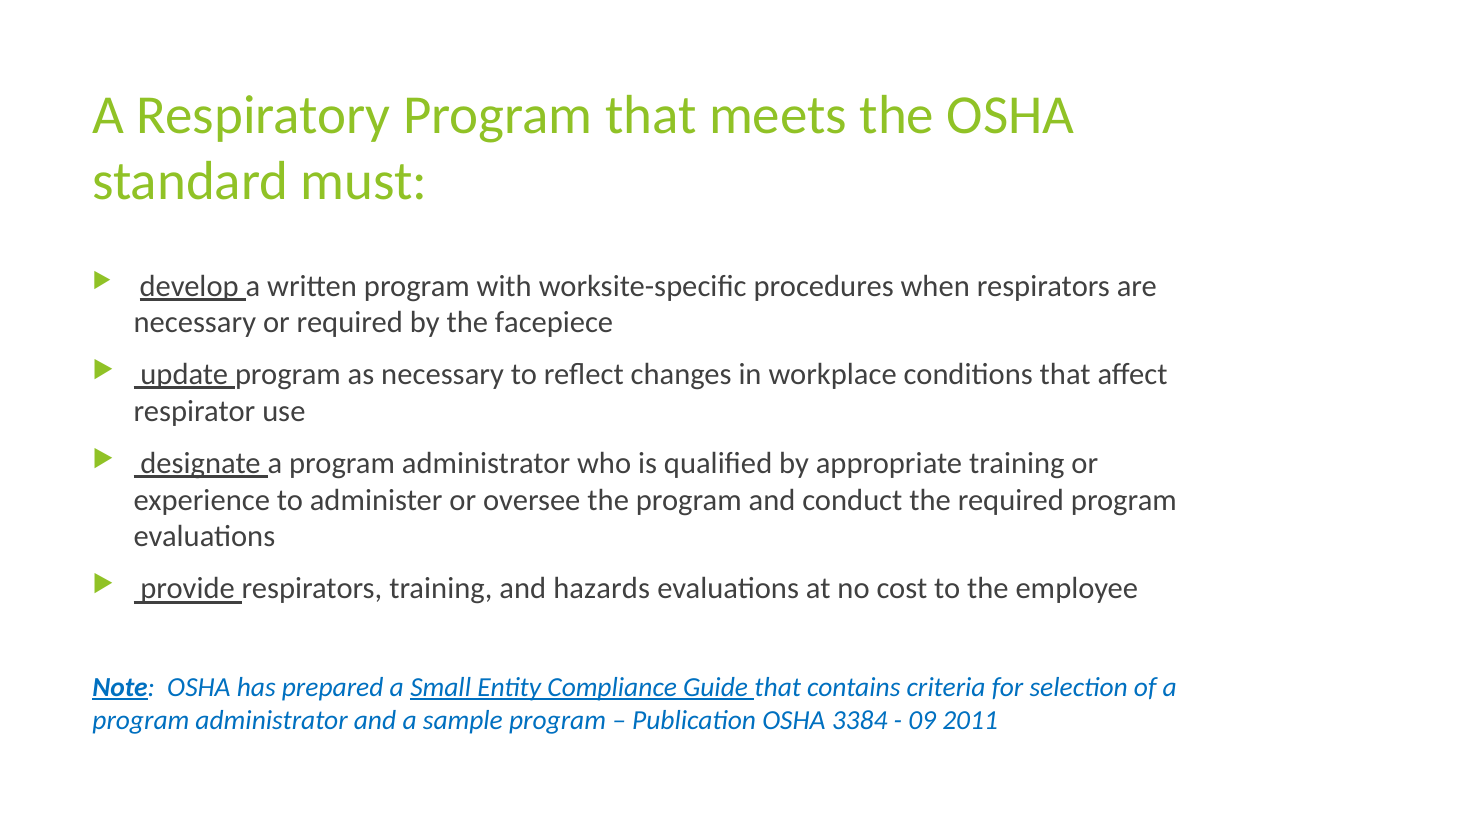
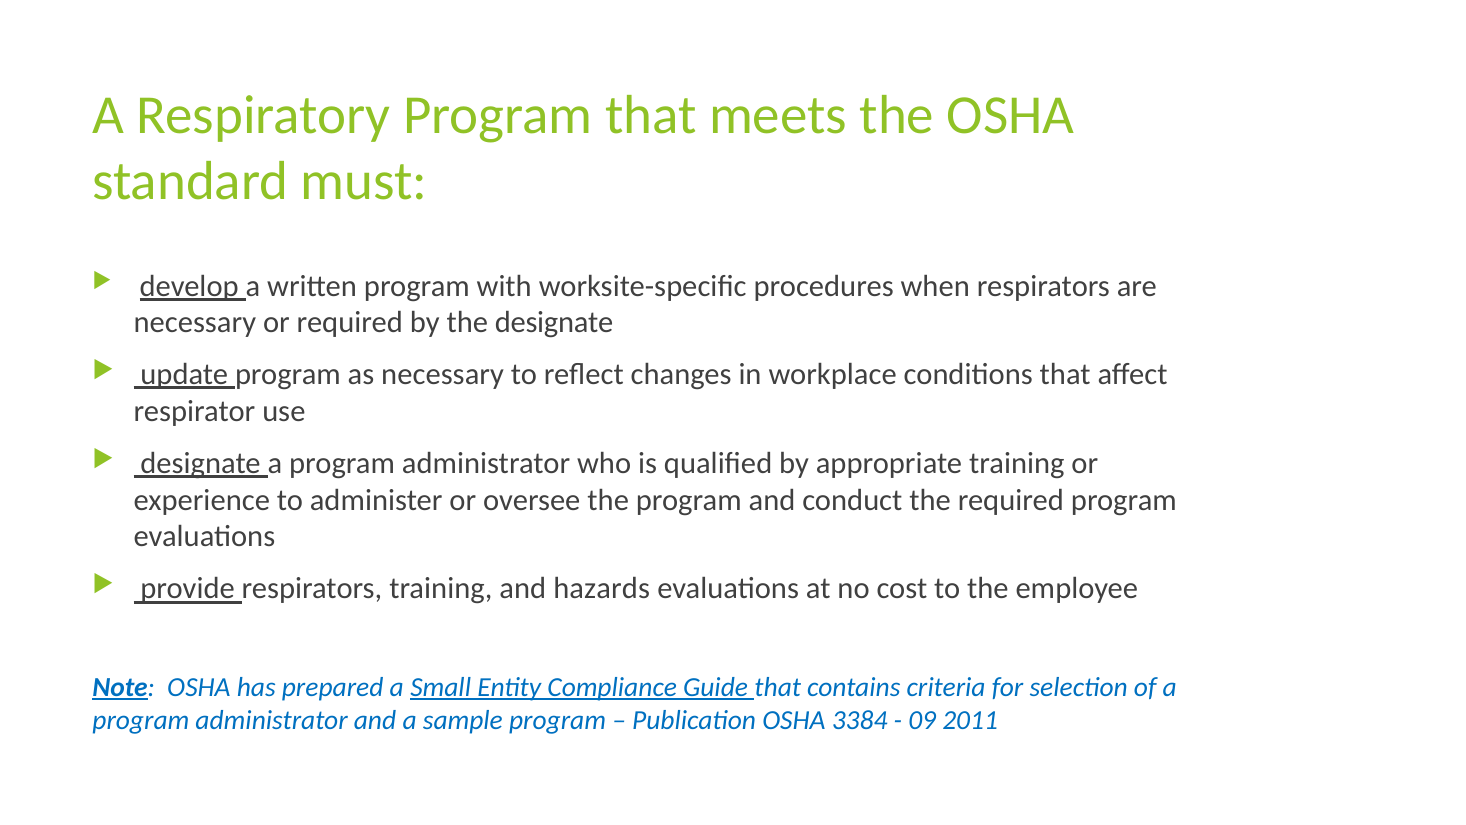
the facepiece: facepiece -> designate
